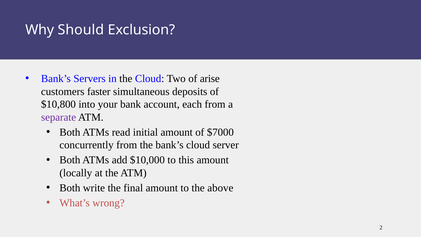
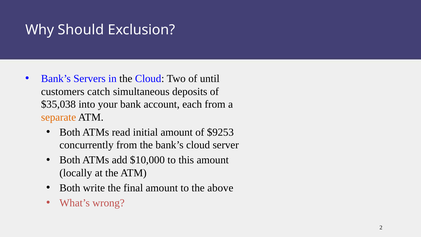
arise: arise -> until
faster: faster -> catch
$10,800: $10,800 -> $35,038
separate colour: purple -> orange
$7000: $7000 -> $9253
